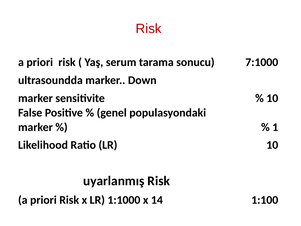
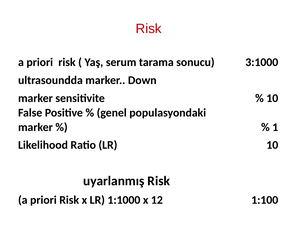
7:1000: 7:1000 -> 3:1000
14: 14 -> 12
